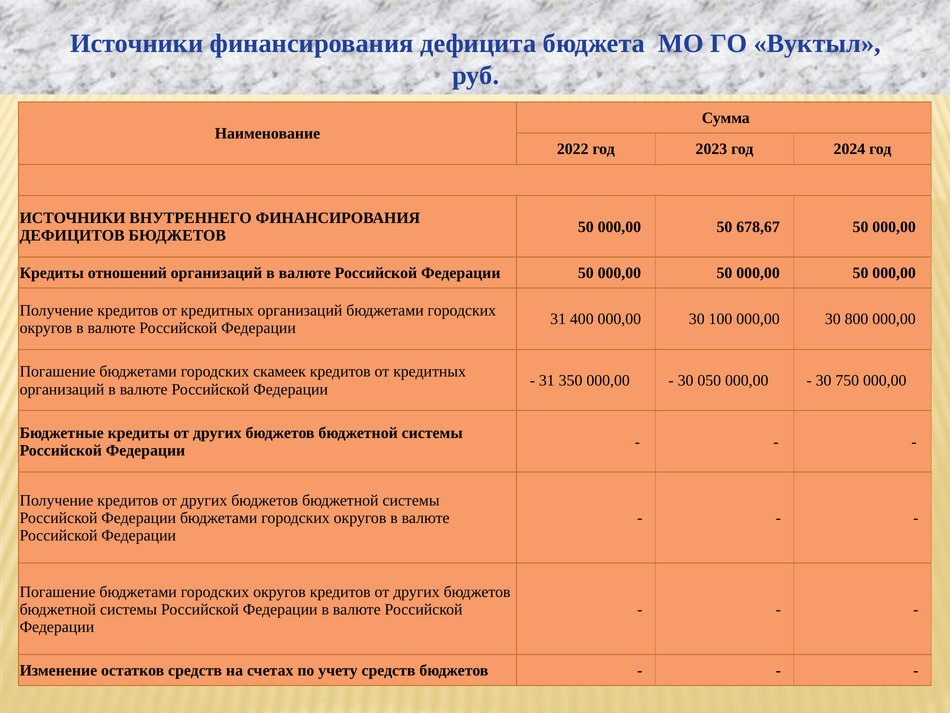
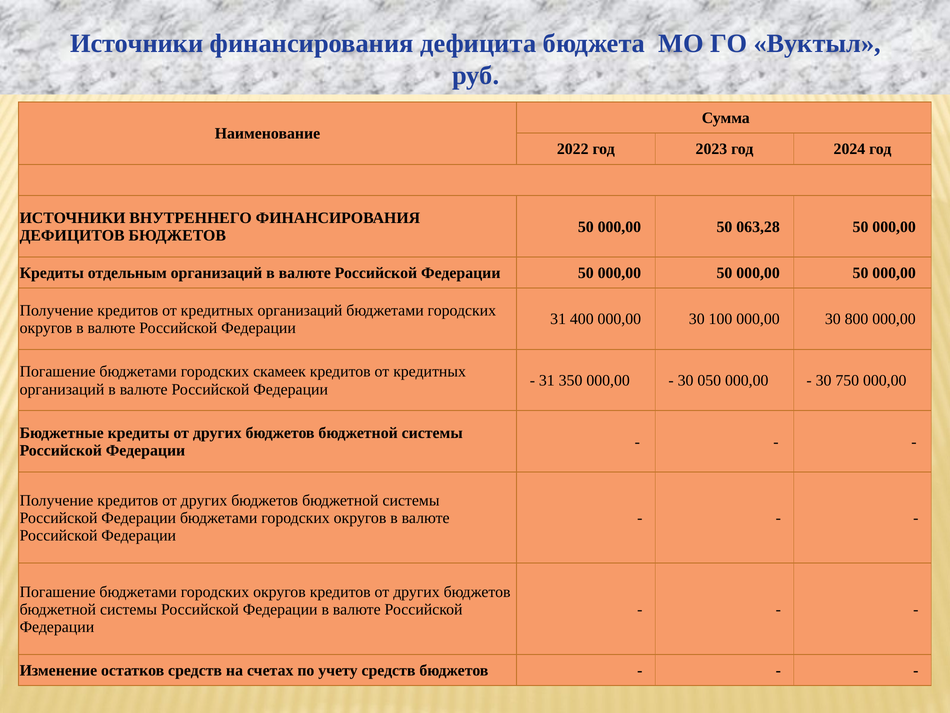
678,67: 678,67 -> 063,28
отношений: отношений -> отдельным
